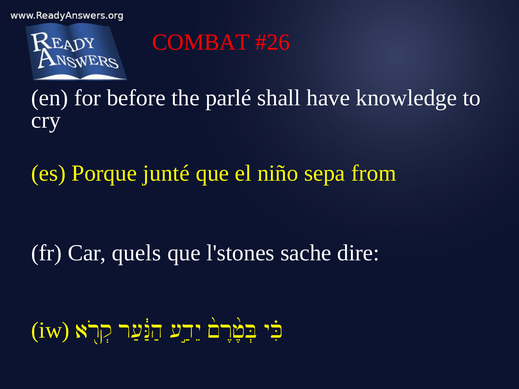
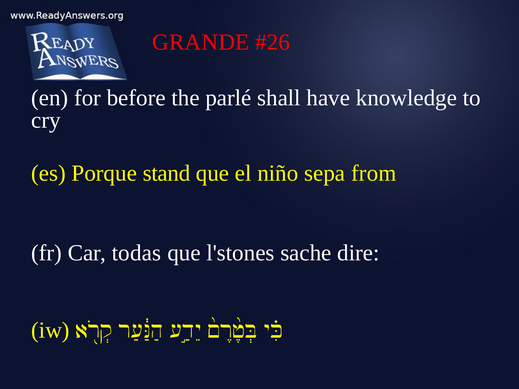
COMBAT: COMBAT -> GRANDE
junté: junté -> stand
quels: quels -> todas
